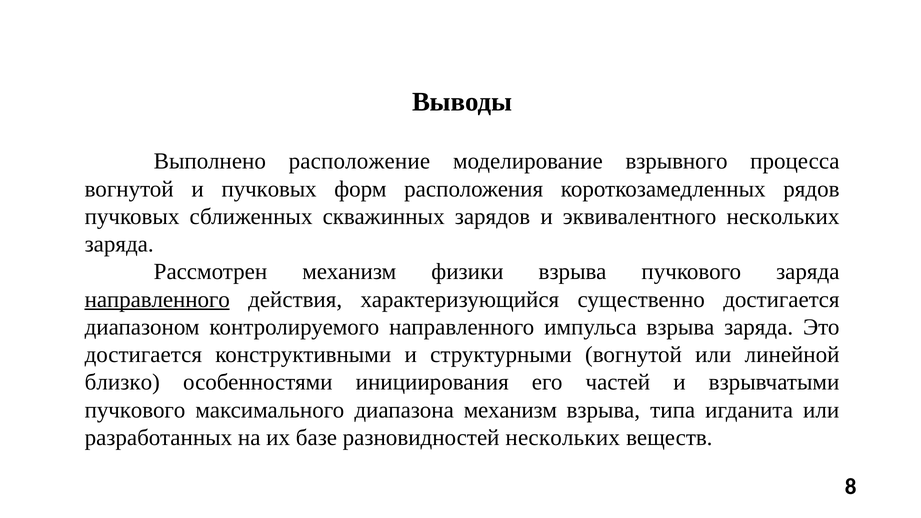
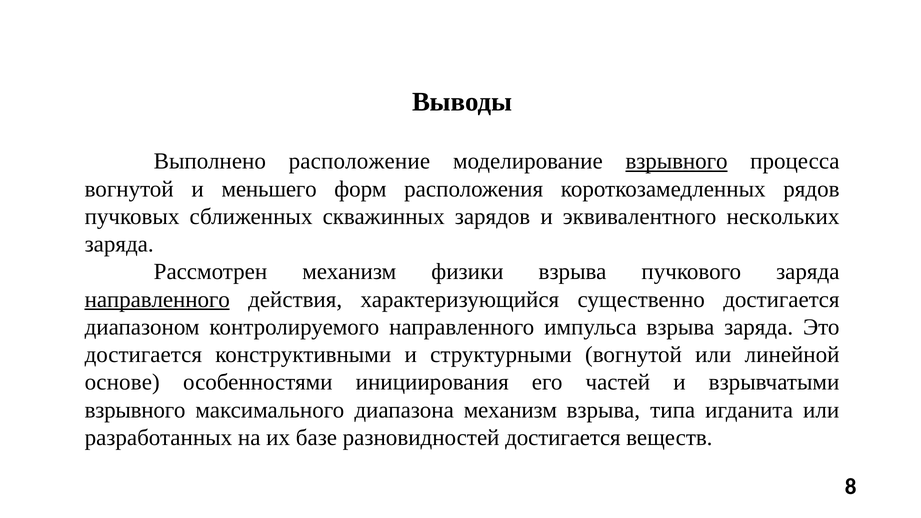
взрывного at (677, 161) underline: none -> present
и пучковых: пучковых -> меньшего
близко: близко -> основе
пучкового at (135, 410): пучкового -> взрывного
разновидностей нескольких: нескольких -> достигается
